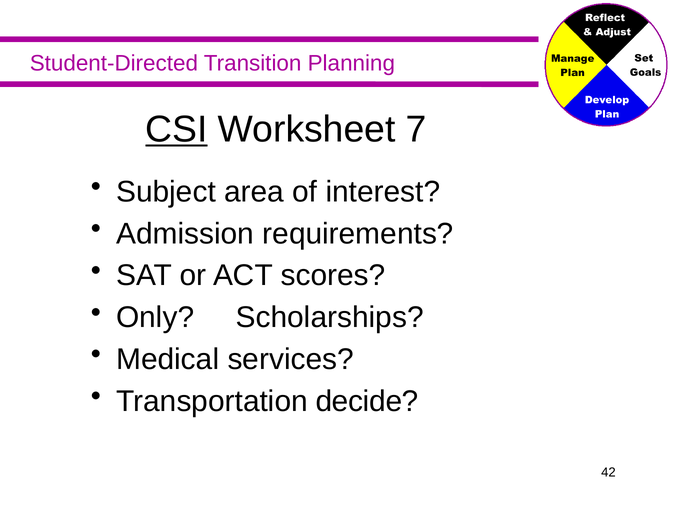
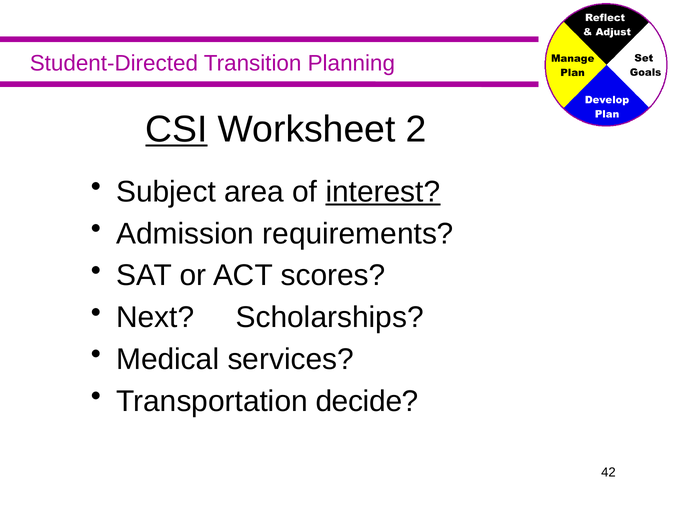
7: 7 -> 2
interest underline: none -> present
Only: Only -> Next
